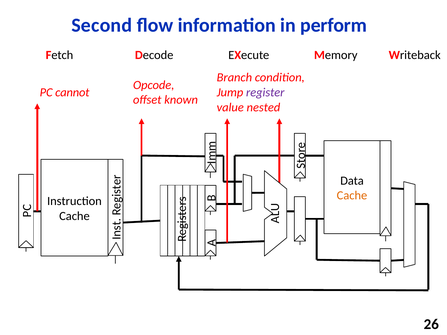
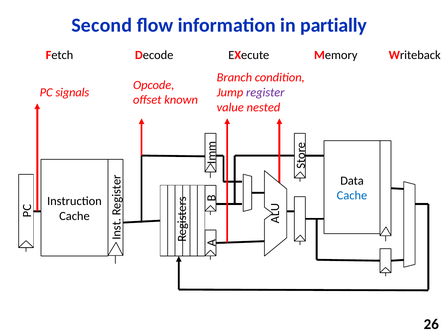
perform: perform -> partially
cannot: cannot -> signals
Cache at (352, 196) colour: orange -> blue
